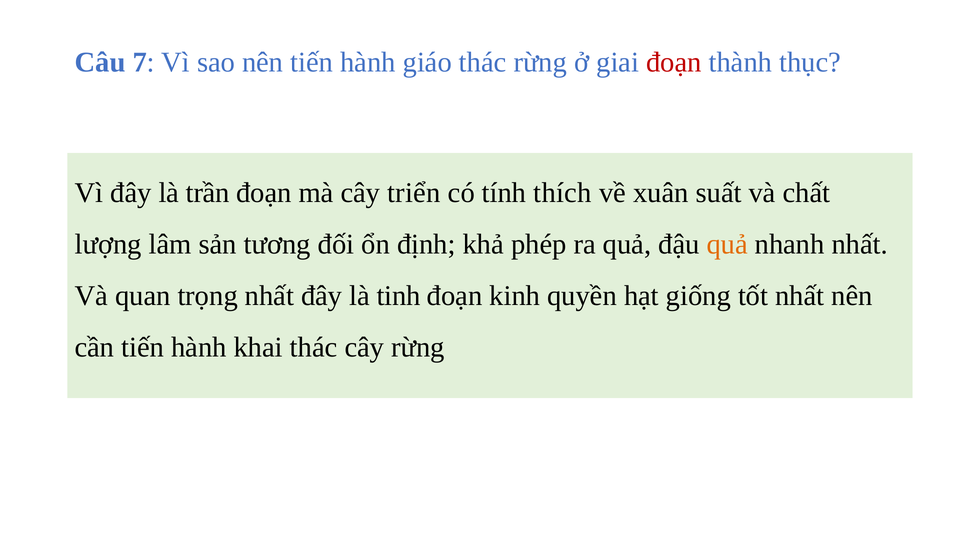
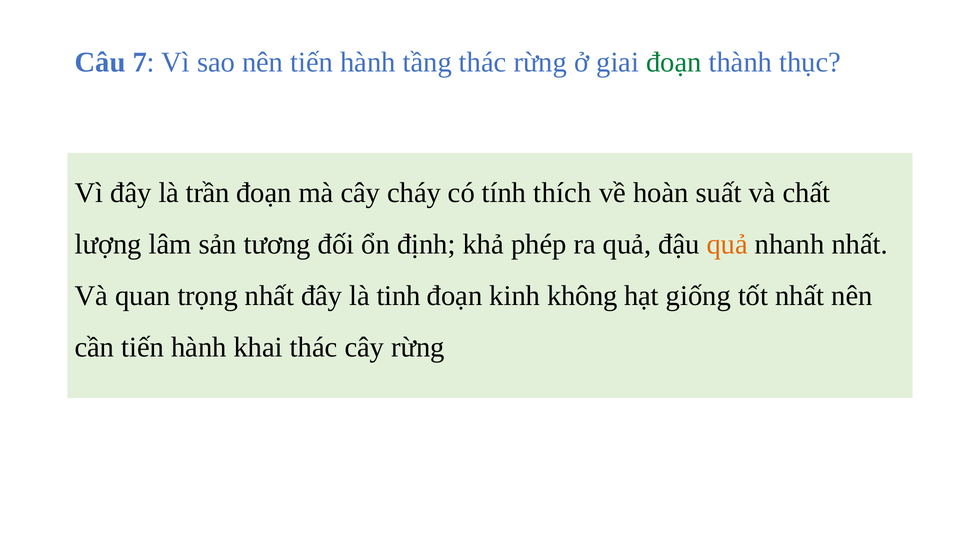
giáo: giáo -> tầng
đoạn at (674, 62) colour: red -> green
triển: triển -> cháy
xuân: xuân -> hoàn
quyền: quyền -> không
